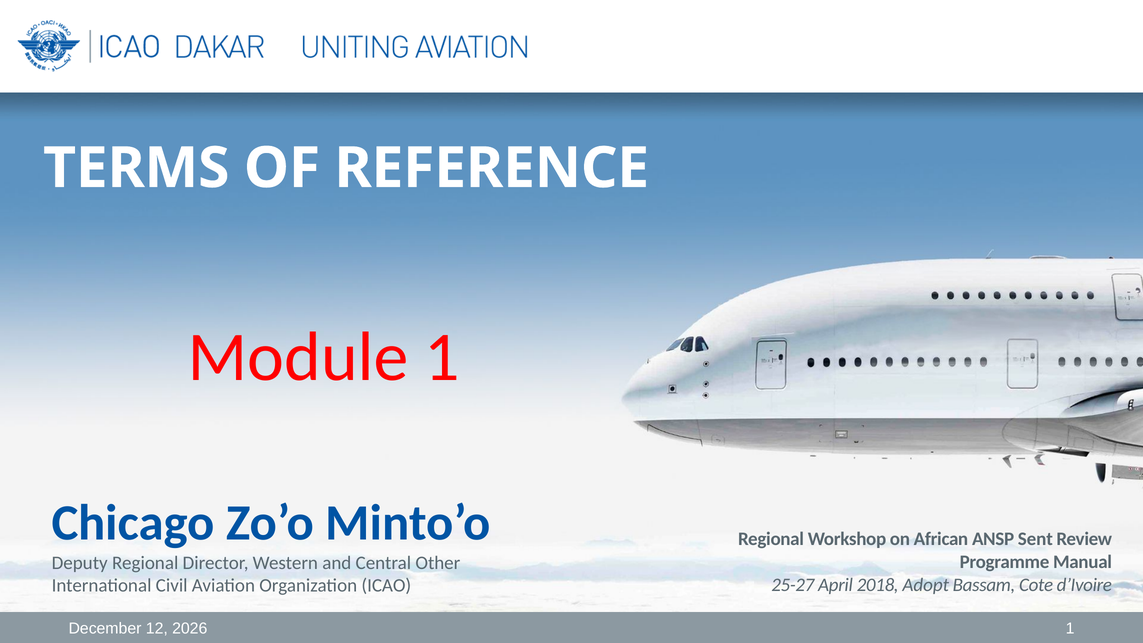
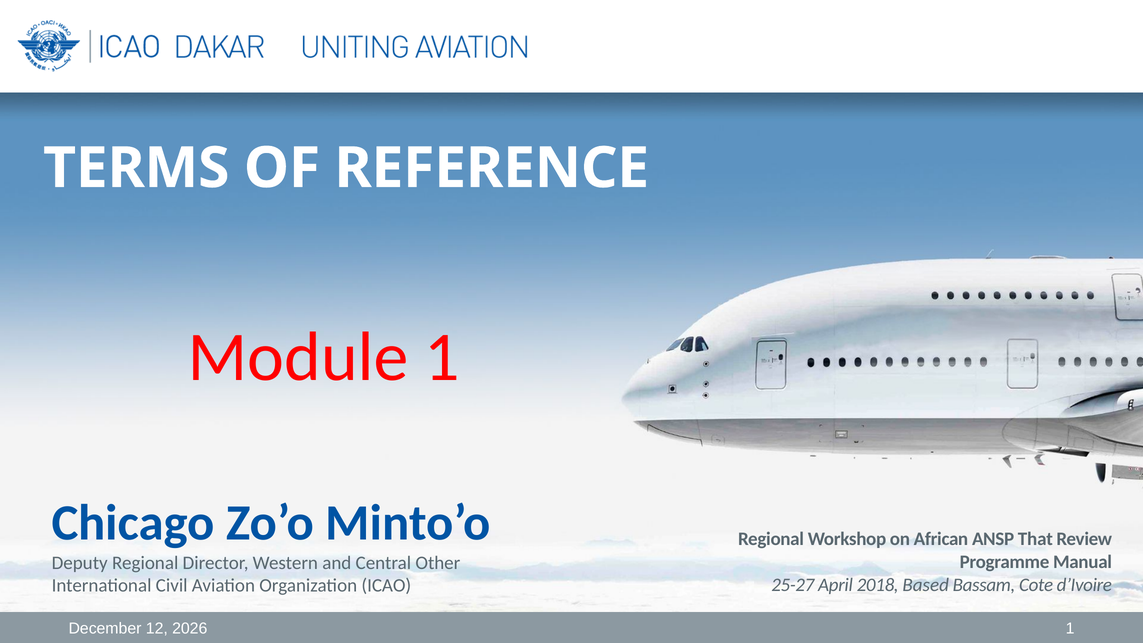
Sent: Sent -> That
Adopt: Adopt -> Based
